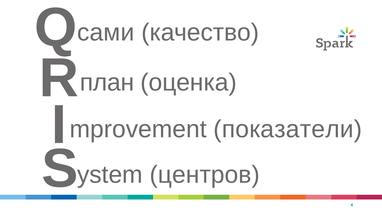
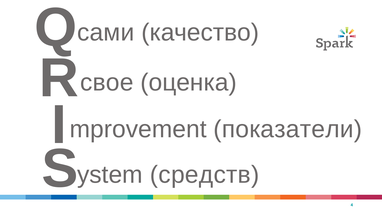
план: план -> свое
центров: центров -> средств
